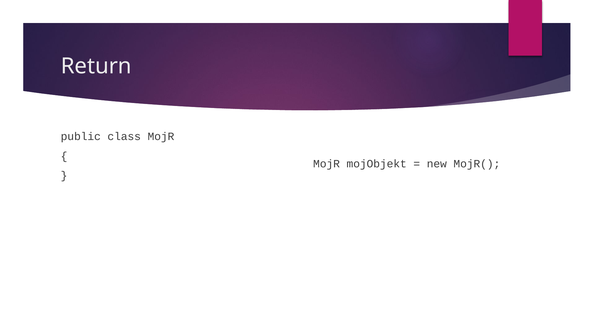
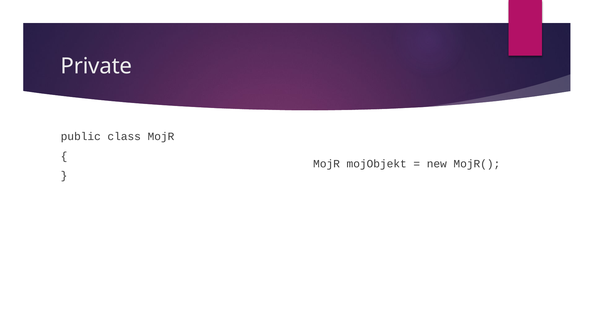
Return: Return -> Private
